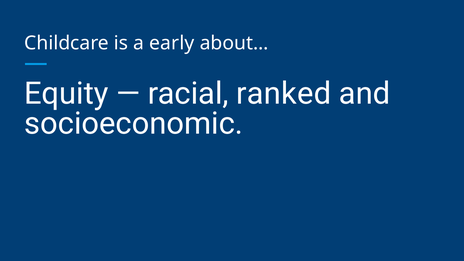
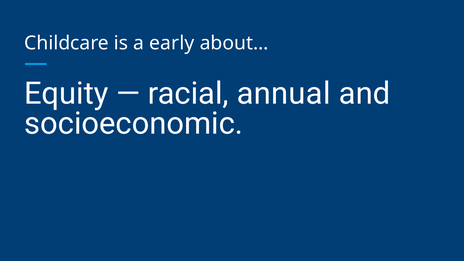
ranked: ranked -> annual
